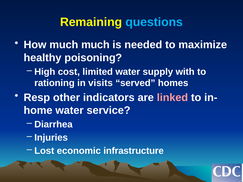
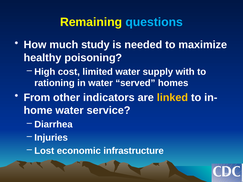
much much: much -> study
in visits: visits -> water
Resp: Resp -> From
linked colour: pink -> yellow
